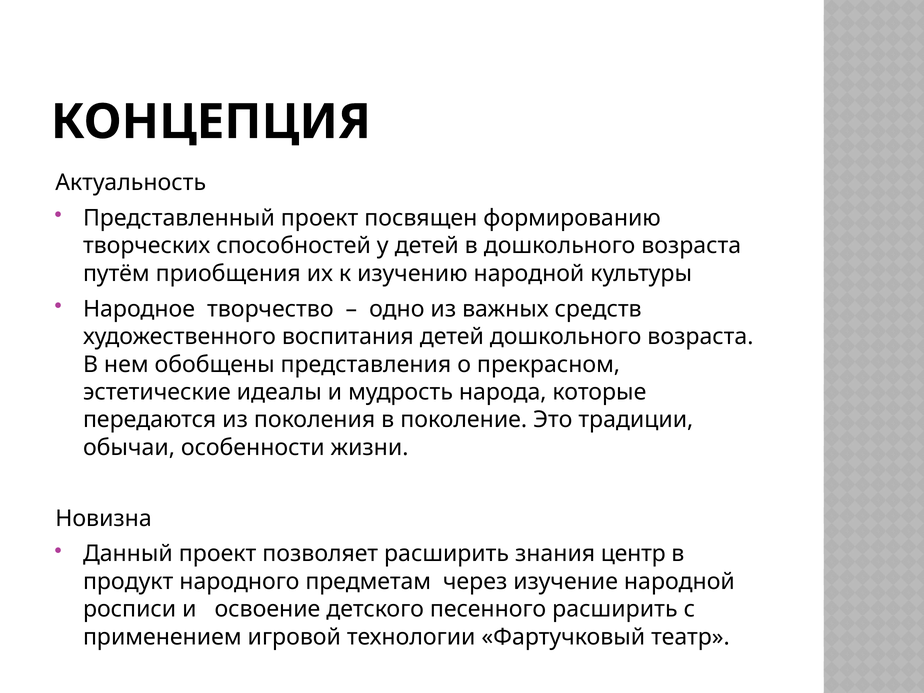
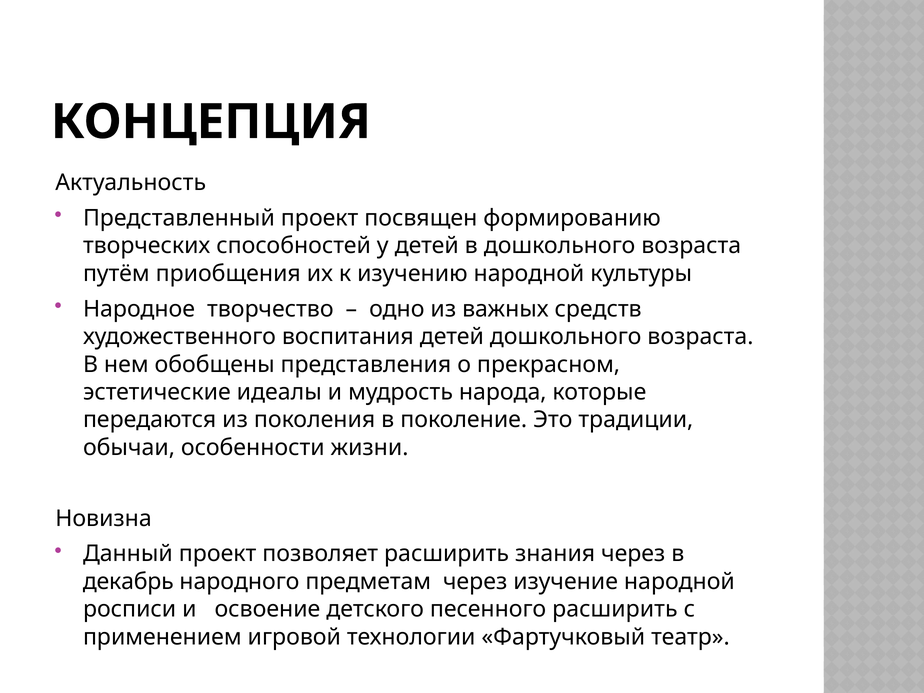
знания центр: центр -> через
продукт: продукт -> декабрь
